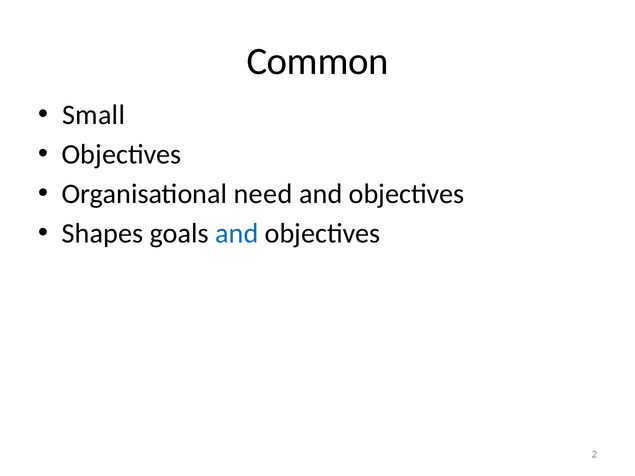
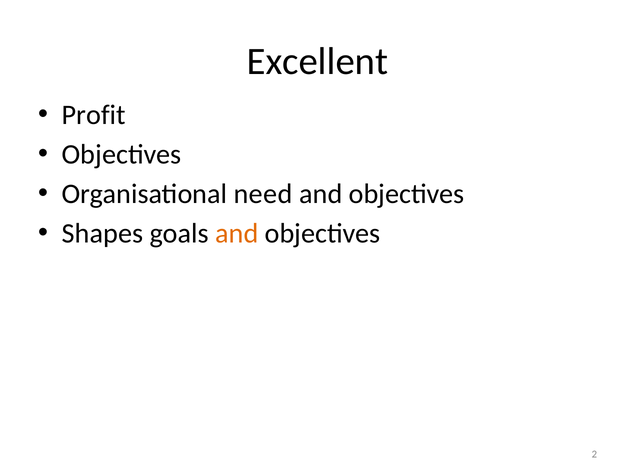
Common: Common -> Excellent
Small: Small -> Profit
and at (237, 234) colour: blue -> orange
